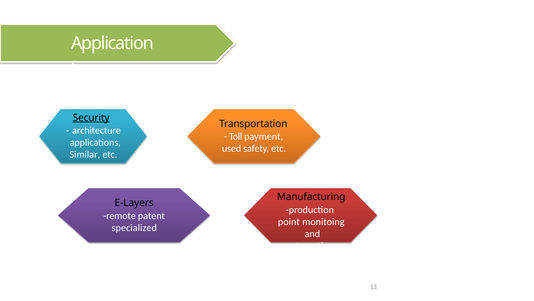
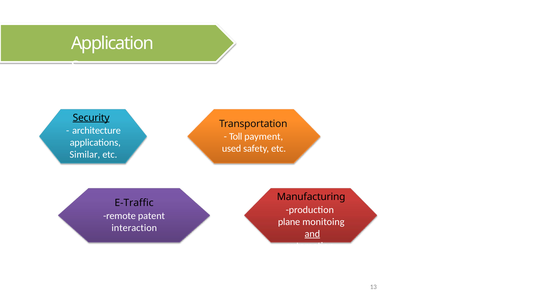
E-Layers: E-Layers -> E-Traffic
point: point -> plane
specialized: specialized -> interaction
and underline: none -> present
